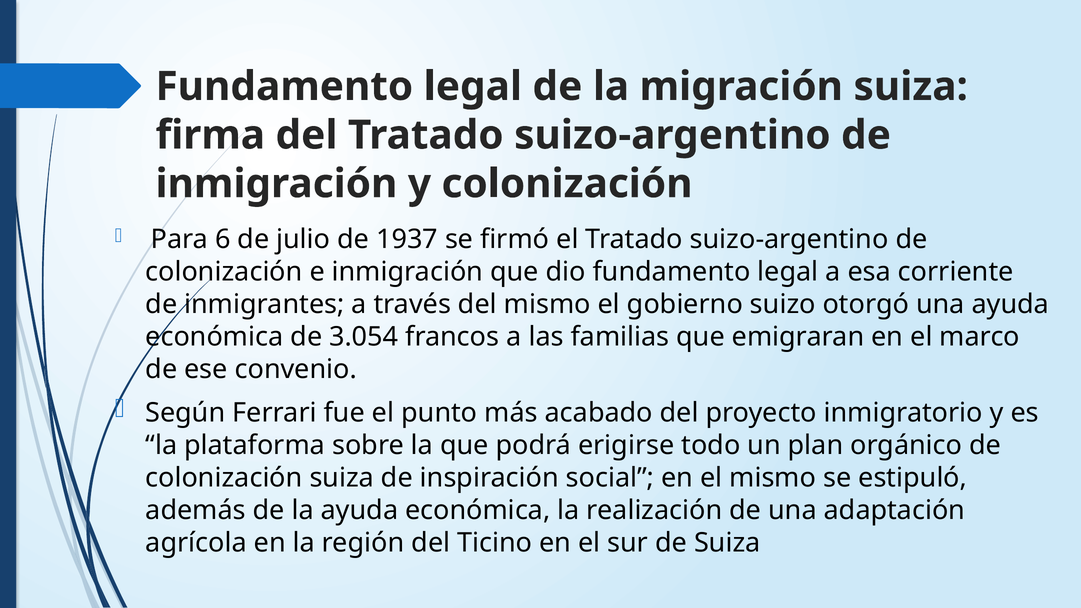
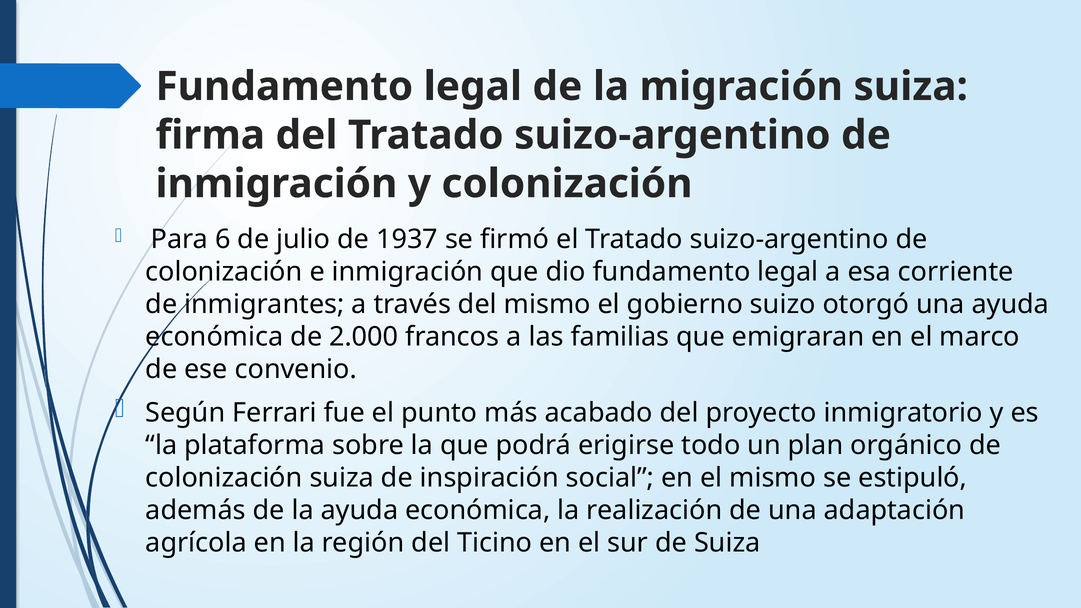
3.054: 3.054 -> 2.000
